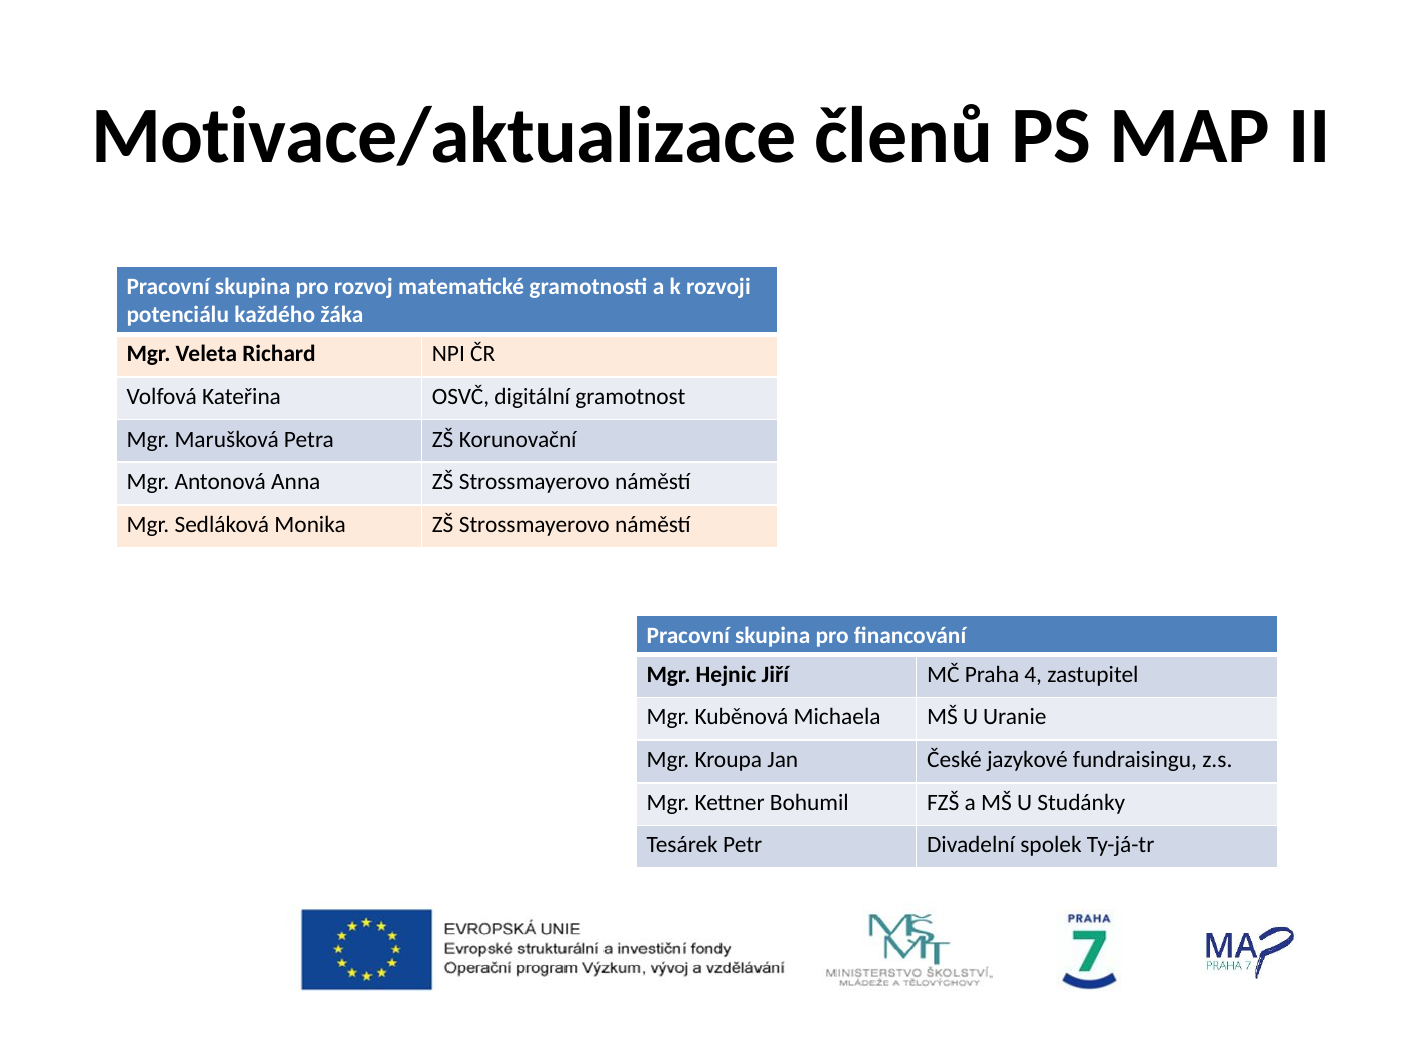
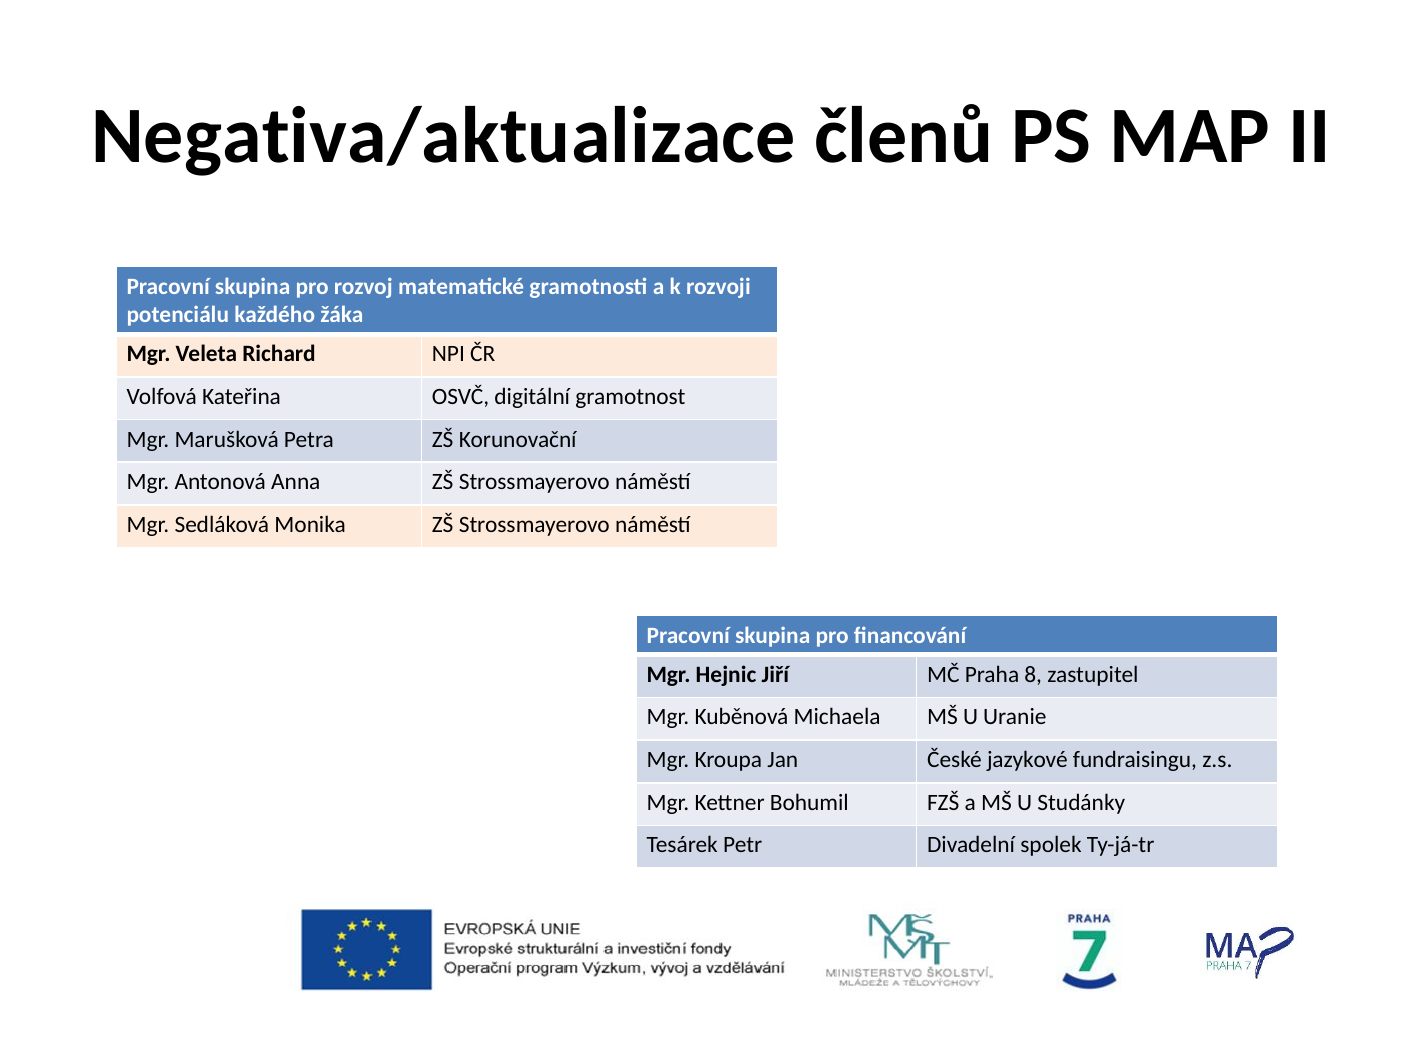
Motivace/aktualizace: Motivace/aktualizace -> Negativa/aktualizace
4: 4 -> 8
